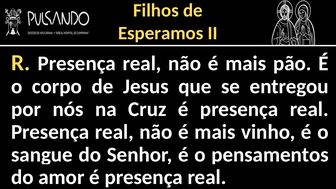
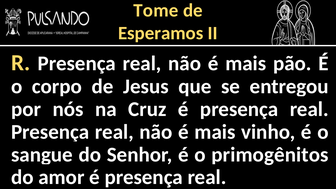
Filhos: Filhos -> Tome
pensamentos: pensamentos -> primogênitos
